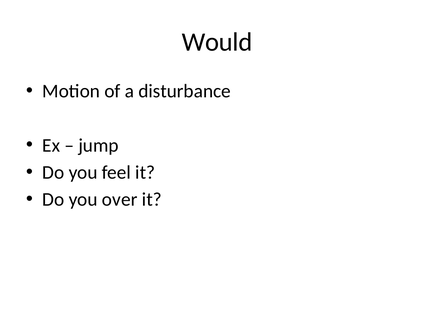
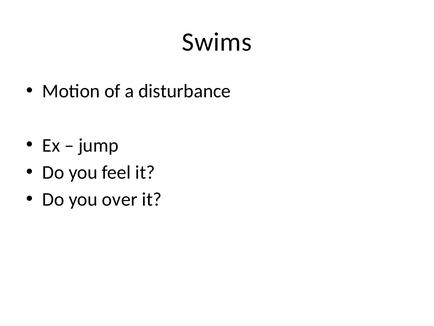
Would: Would -> Swims
